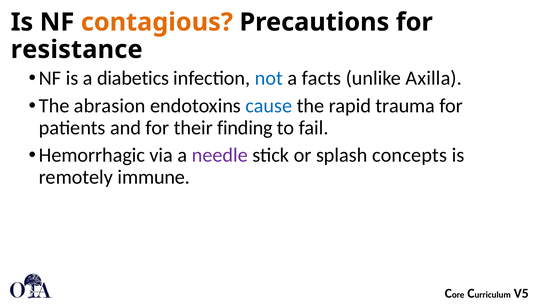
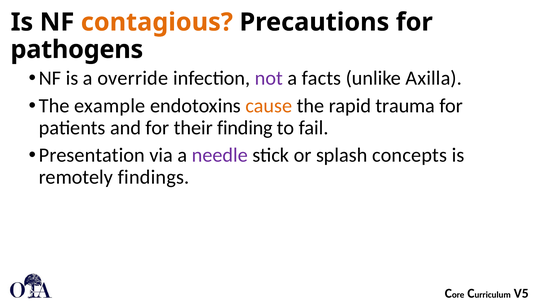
resistance: resistance -> pathogens
diabetics: diabetics -> override
not colour: blue -> purple
abrasion: abrasion -> example
cause colour: blue -> orange
Hemorrhagic: Hemorrhagic -> Presentation
immune: immune -> findings
